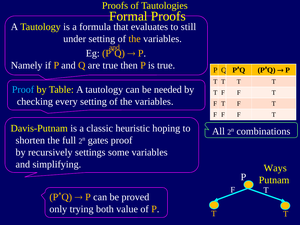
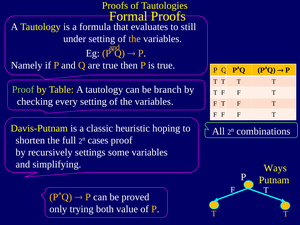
Proof at (23, 90) colour: light blue -> light green
needed: needed -> branch
gates: gates -> cases
